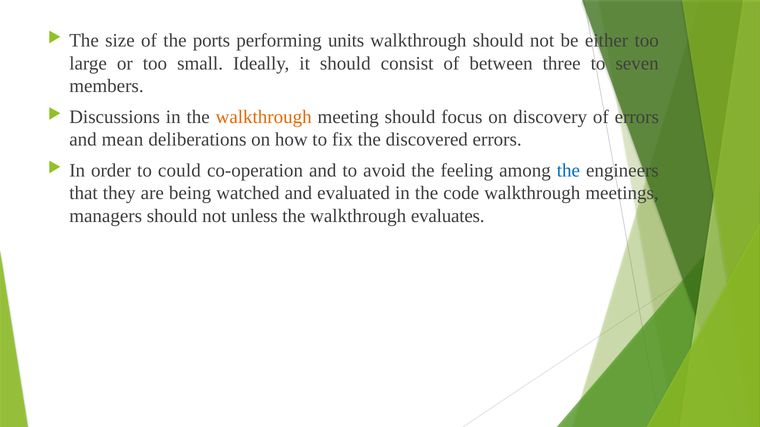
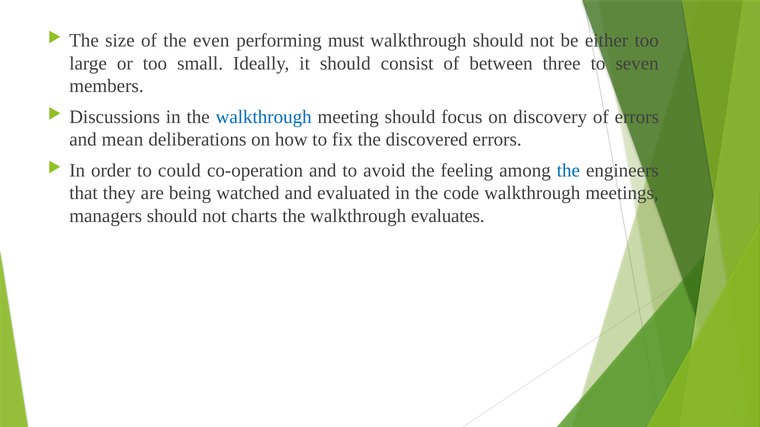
ports: ports -> even
units: units -> must
walkthrough at (264, 117) colour: orange -> blue
unless: unless -> charts
